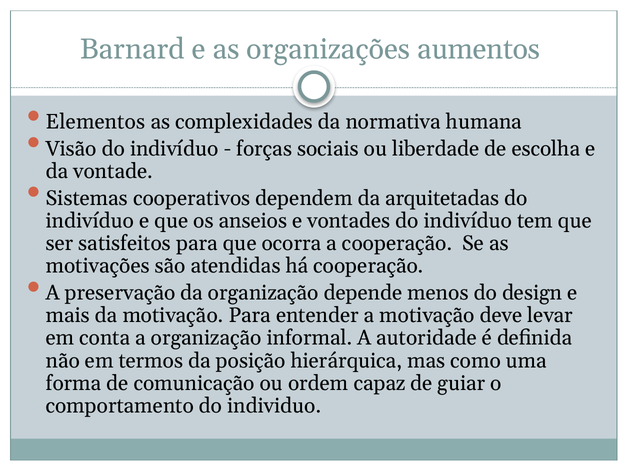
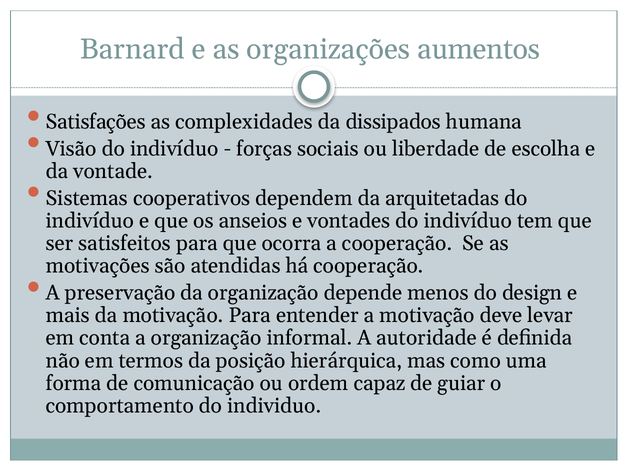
Elementos: Elementos -> Satisfações
normativa: normativa -> dissipados
